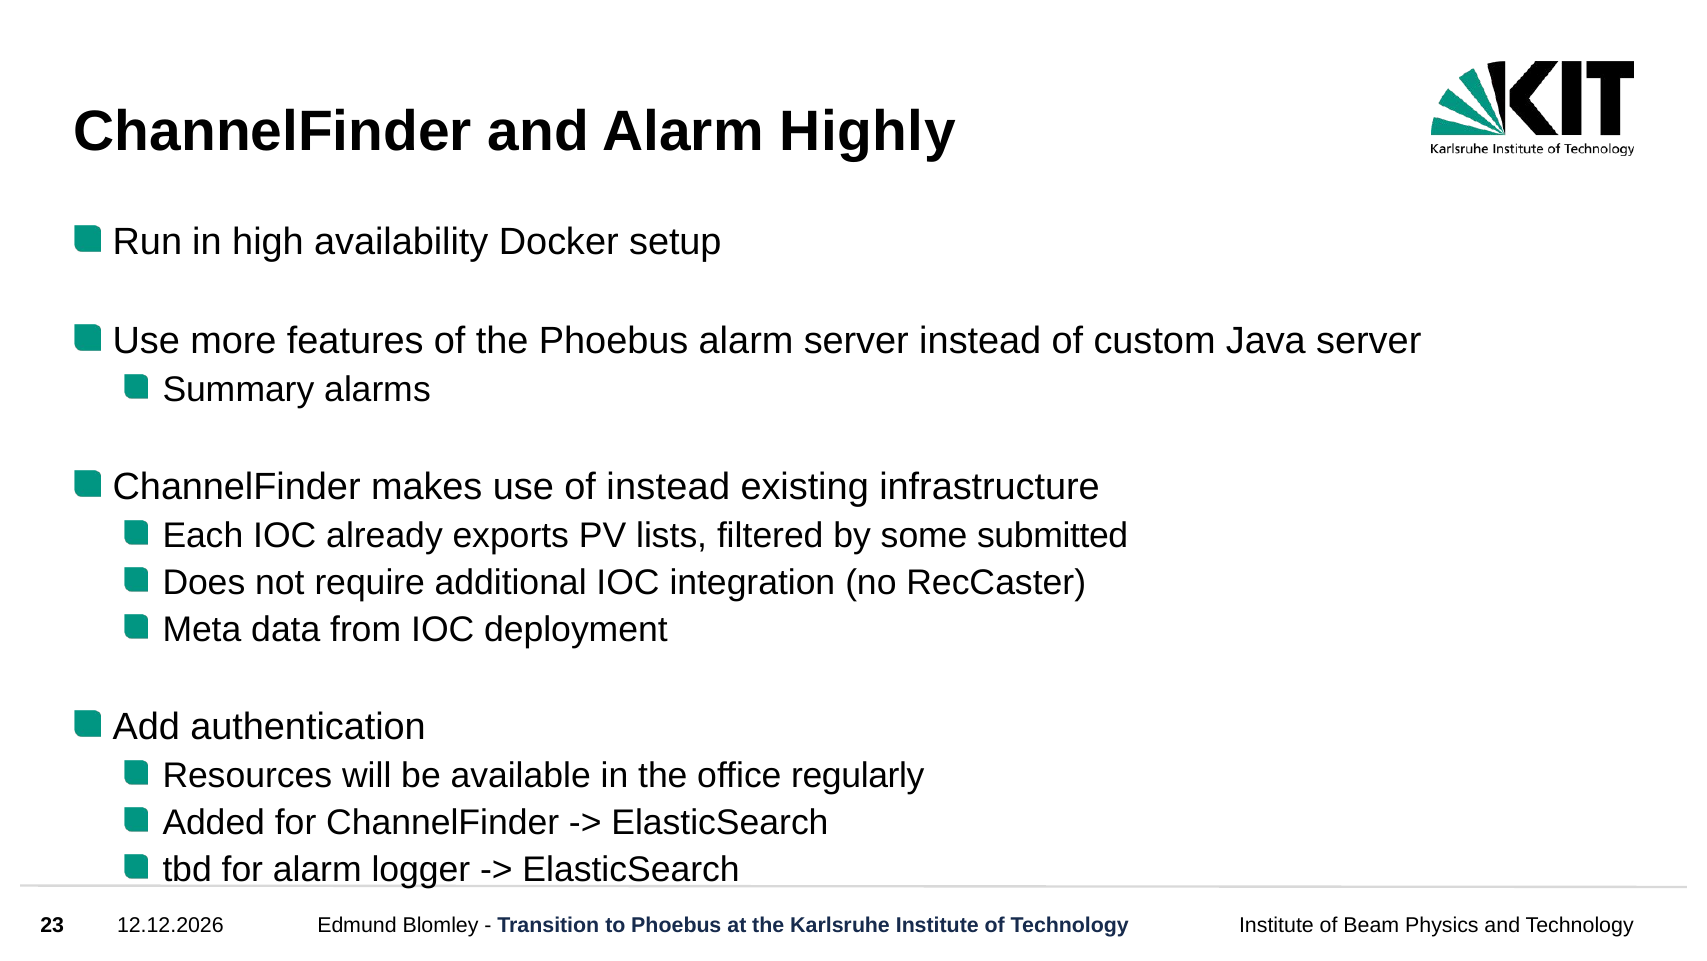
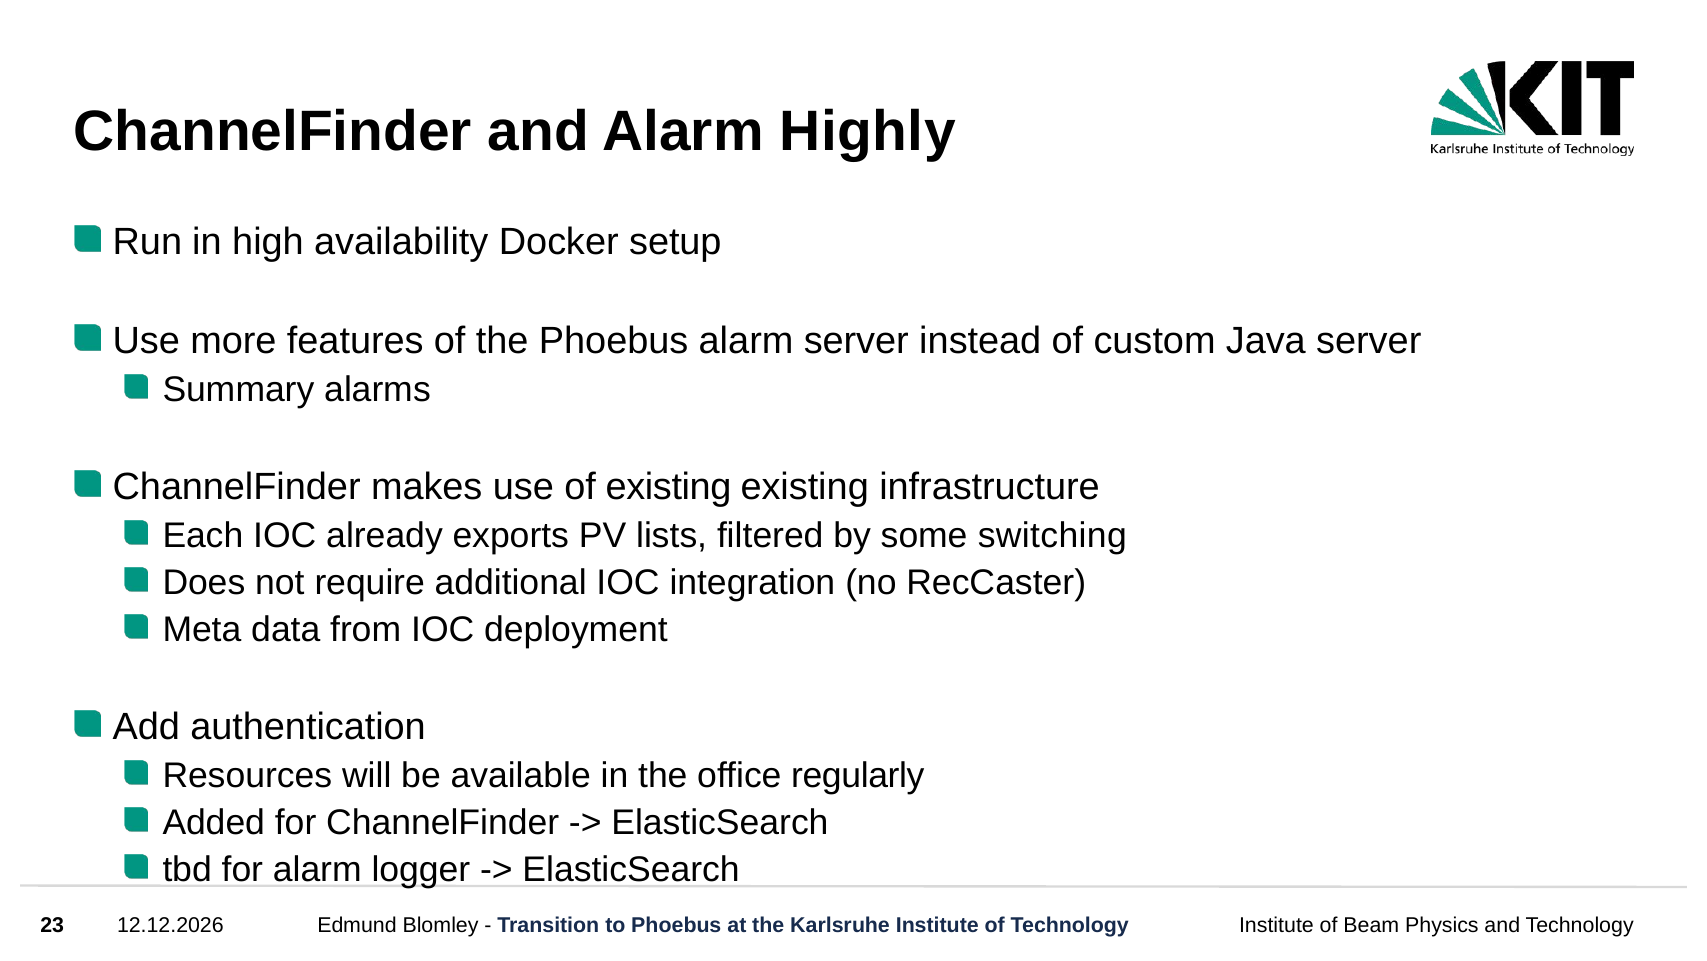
of instead: instead -> existing
submitted: submitted -> switching
